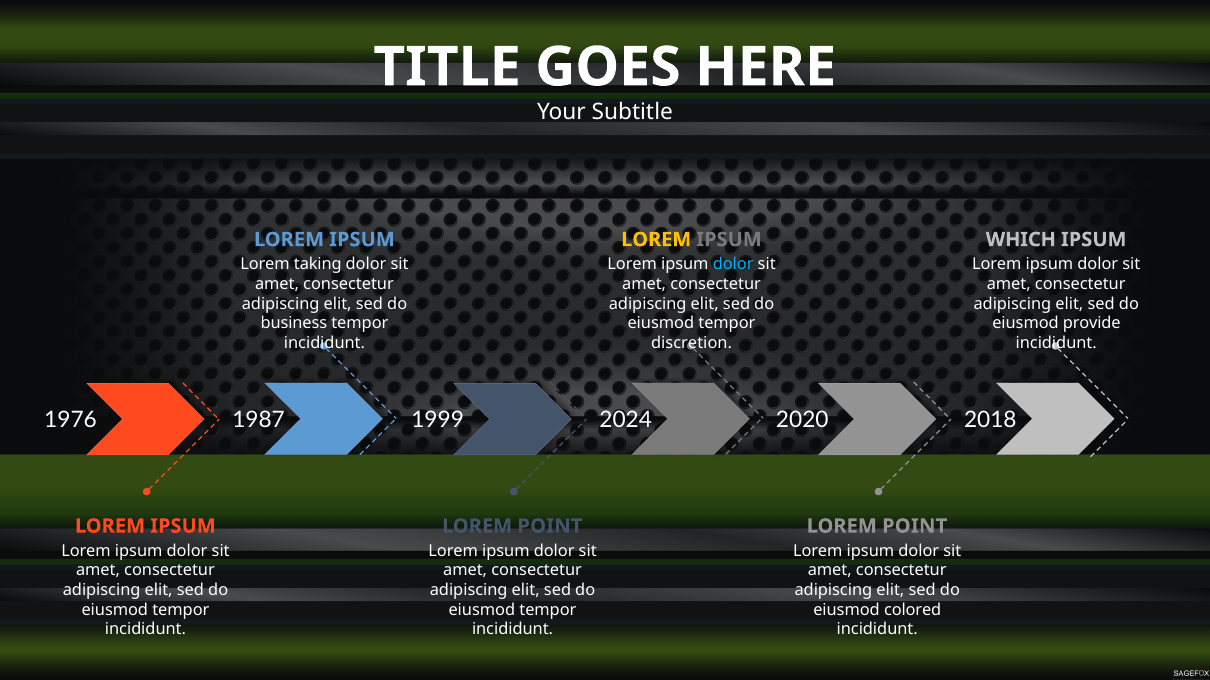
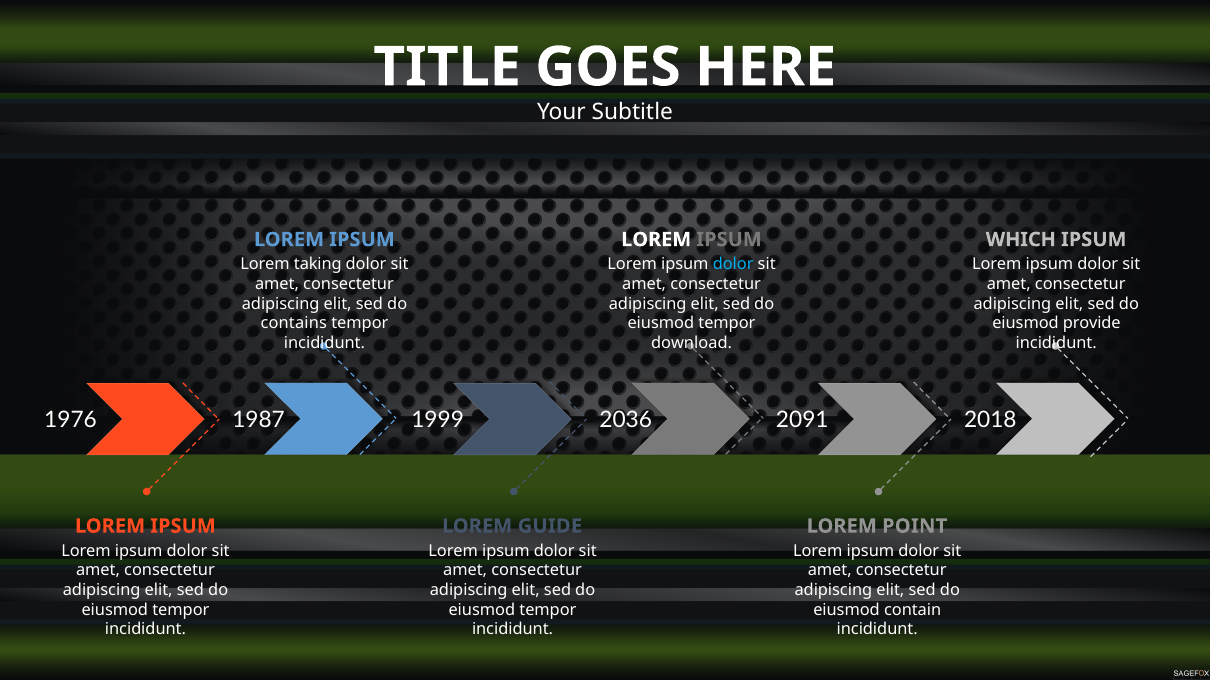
LOREM at (656, 240) colour: yellow -> white
business: business -> contains
discretion: discretion -> download
2024: 2024 -> 2036
2020: 2020 -> 2091
POINT at (550, 527): POINT -> GUIDE
colored: colored -> contain
